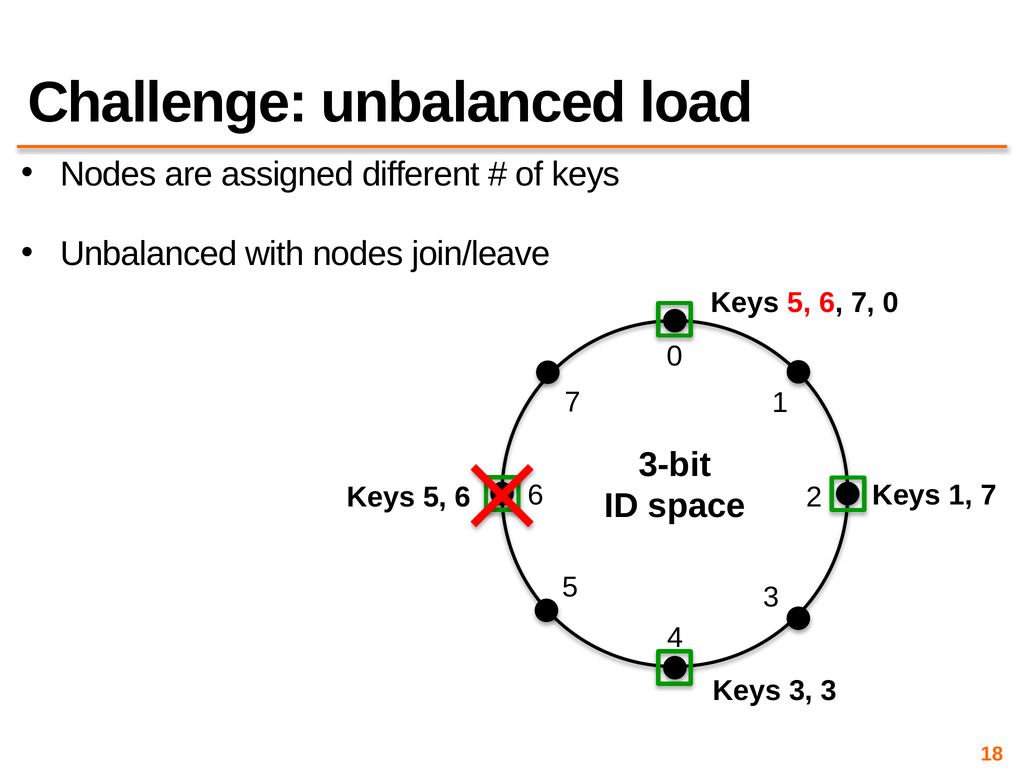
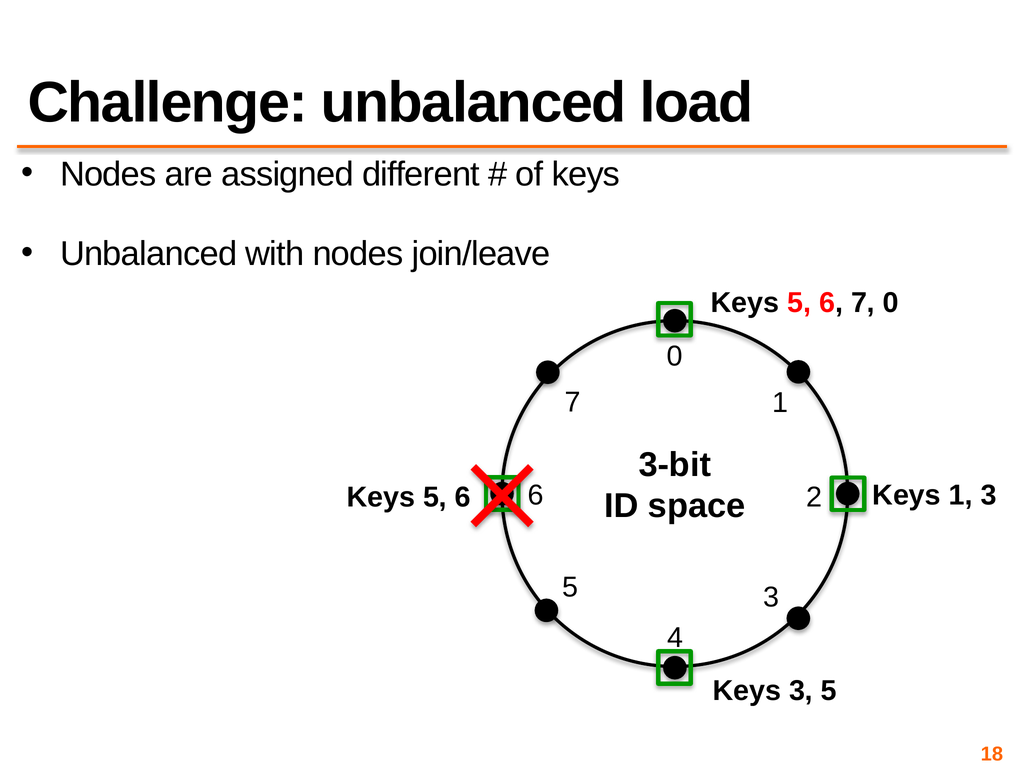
1 7: 7 -> 3
3 3: 3 -> 5
